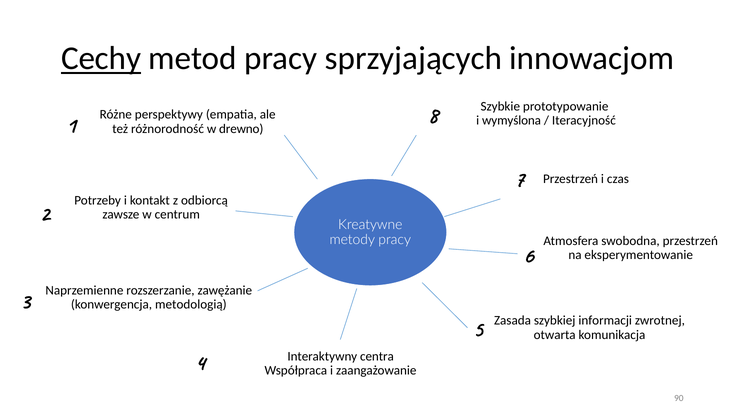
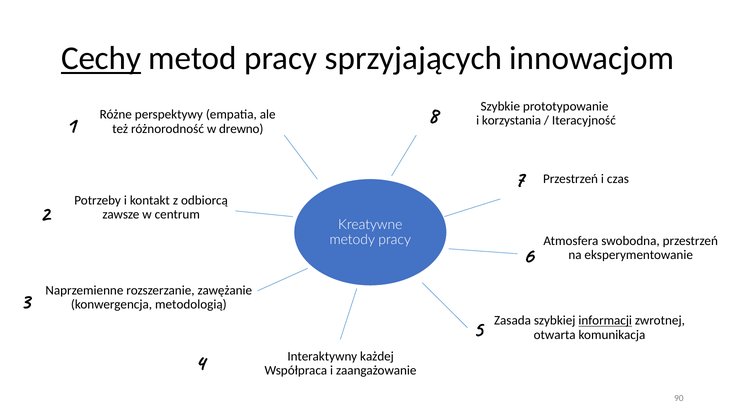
wymyślona: wymyślona -> korzystania
informacji underline: none -> present
centra: centra -> każdej
